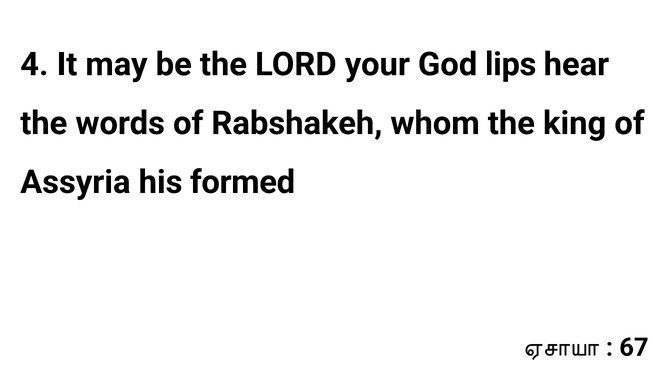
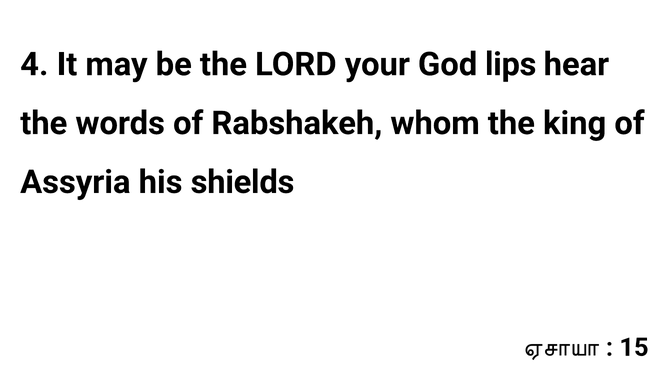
formed: formed -> shields
67: 67 -> 15
